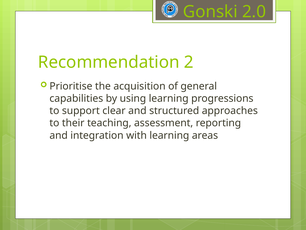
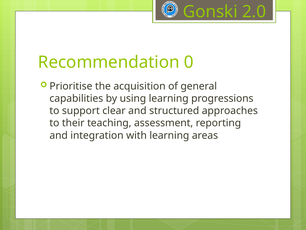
2: 2 -> 0
